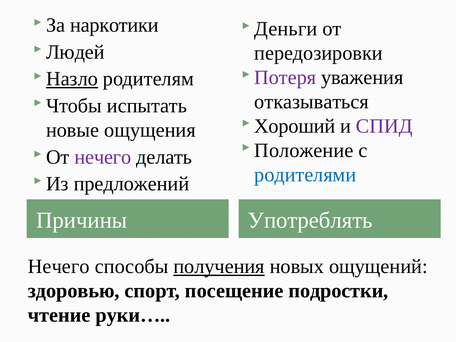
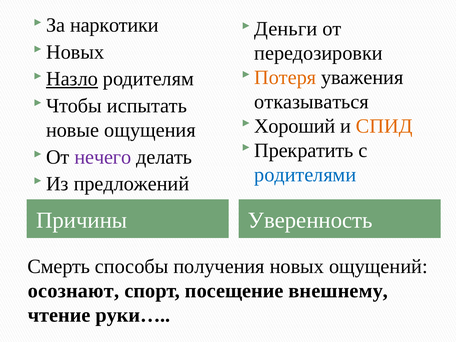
Людей at (75, 52): Людей -> Новых
Потеря colour: purple -> orange
СПИД colour: purple -> orange
Положение: Положение -> Прекратить
Употреблять: Употреблять -> Уверенность
Нечего at (59, 267): Нечего -> Смерть
получения underline: present -> none
здоровью: здоровью -> осознают
подростки: подростки -> внешнему
